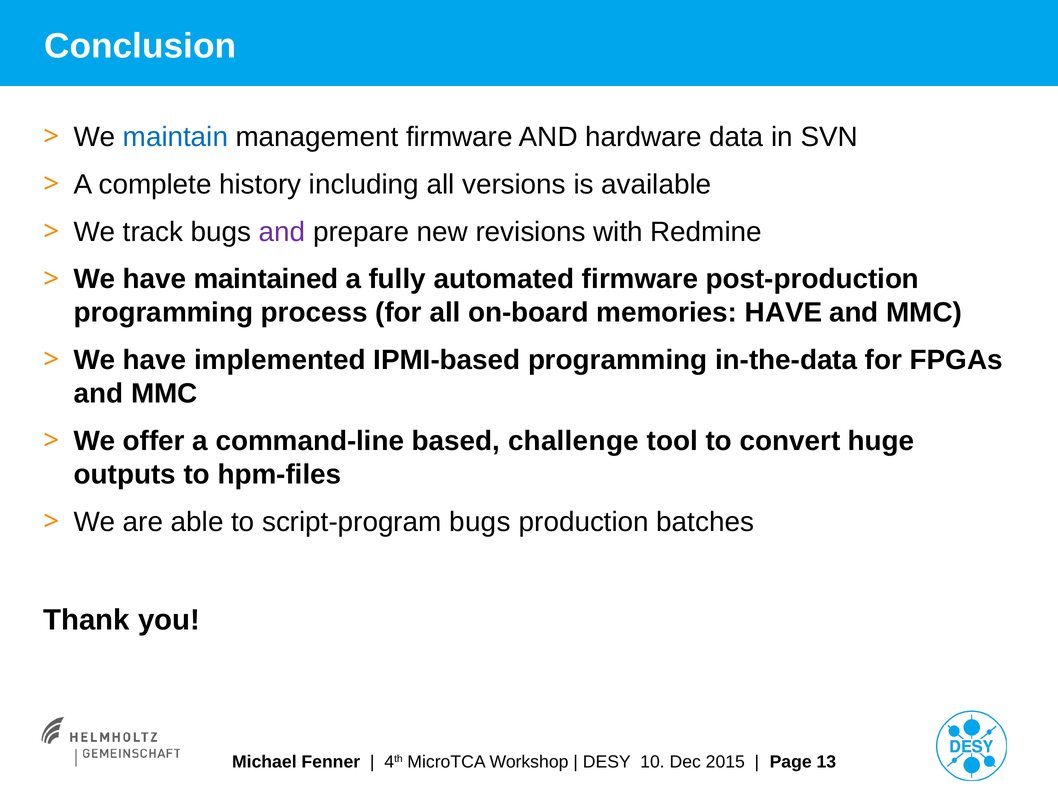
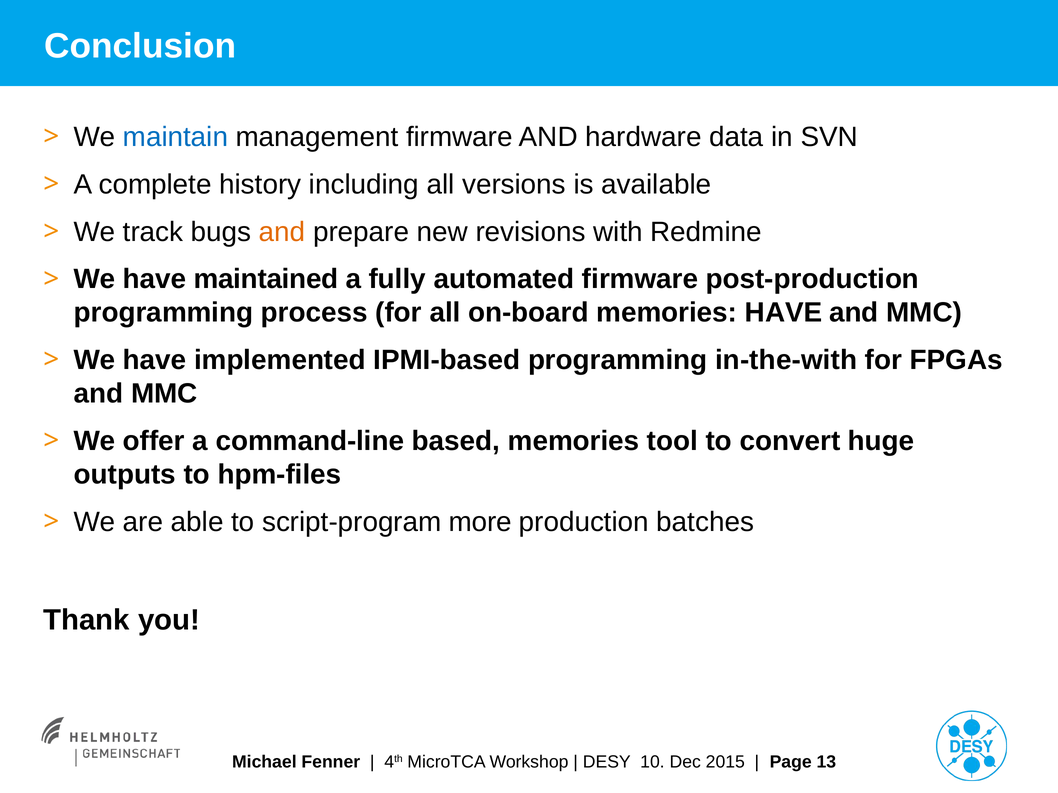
and at (282, 232) colour: purple -> orange
in-the-data: in-the-data -> in-the-with
based challenge: challenge -> memories
script-program bugs: bugs -> more
